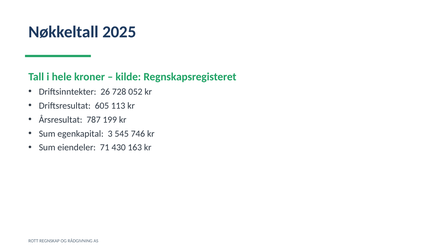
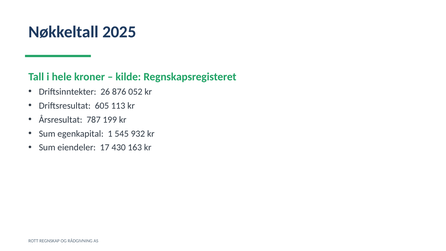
728: 728 -> 876
3: 3 -> 1
746: 746 -> 932
71: 71 -> 17
